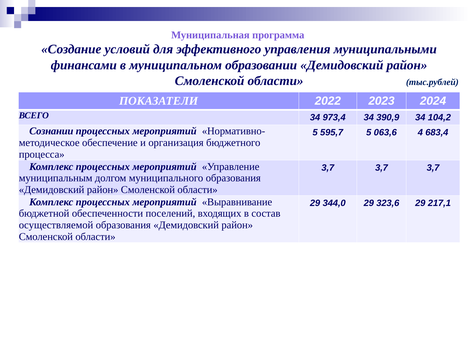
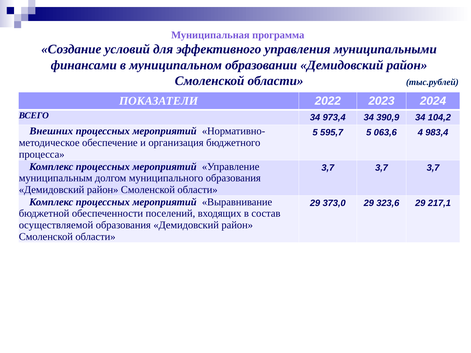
Сознании: Сознании -> Внешних
683,4: 683,4 -> 983,4
344,0: 344,0 -> 373,0
